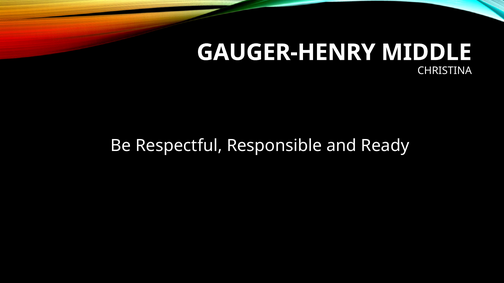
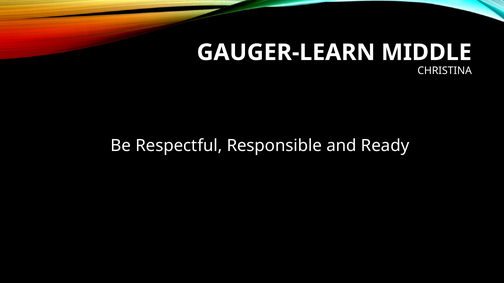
GAUGER-HENRY: GAUGER-HENRY -> GAUGER-LEARN
